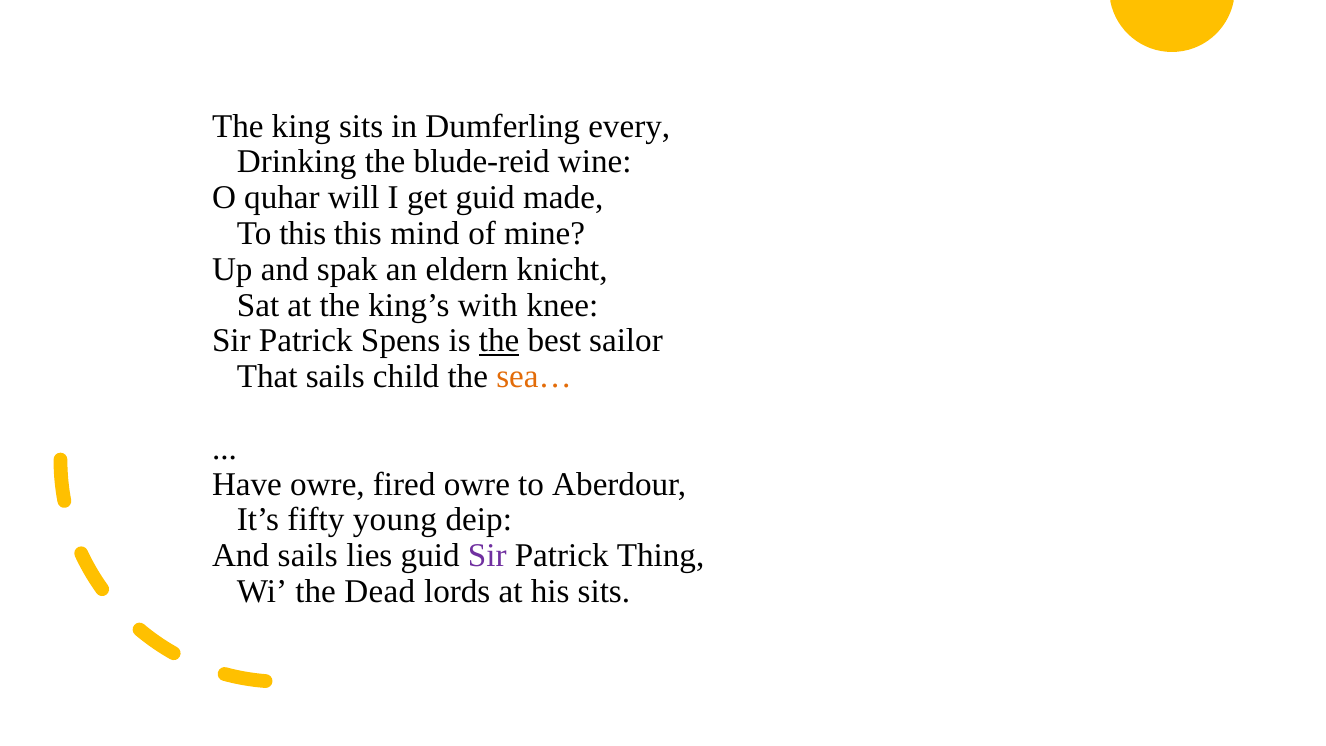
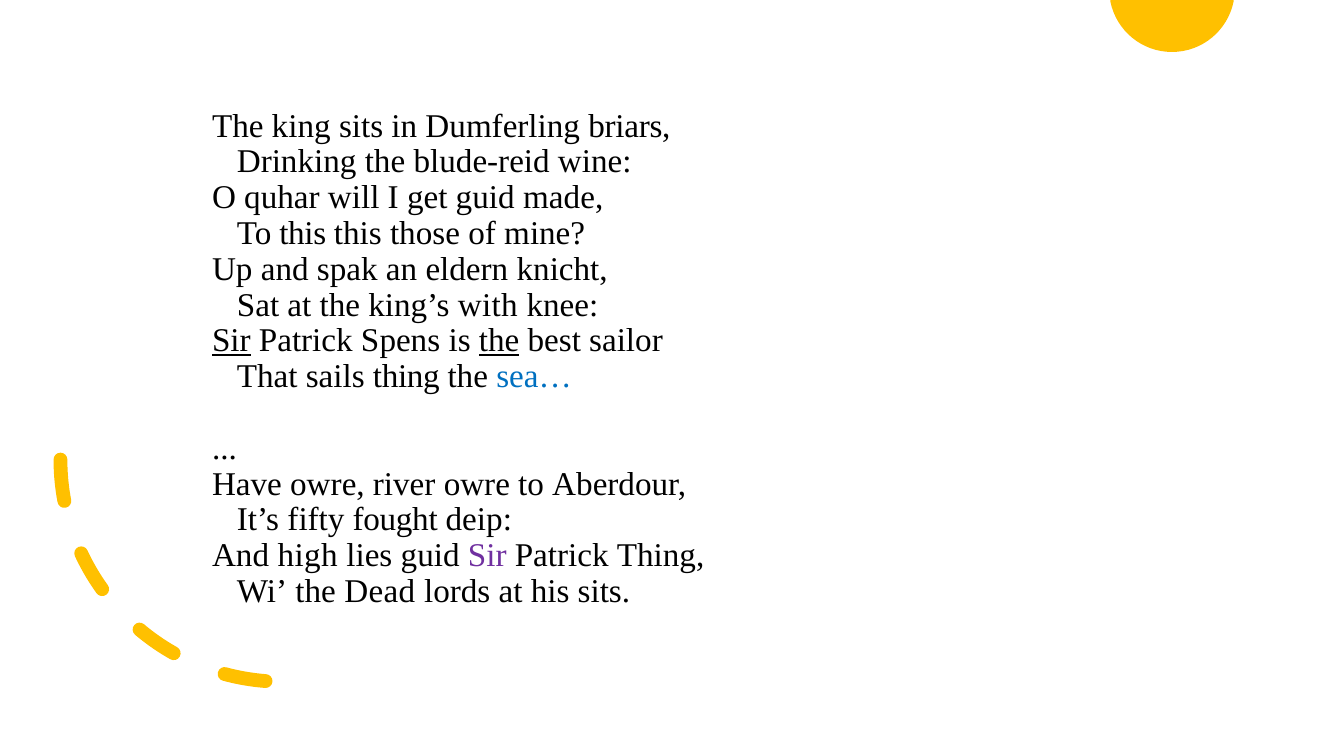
every: every -> briars
mind: mind -> those
Sir at (231, 341) underline: none -> present
sails child: child -> thing
sea… colour: orange -> blue
fired: fired -> river
young: young -> fought
And sails: sails -> high
